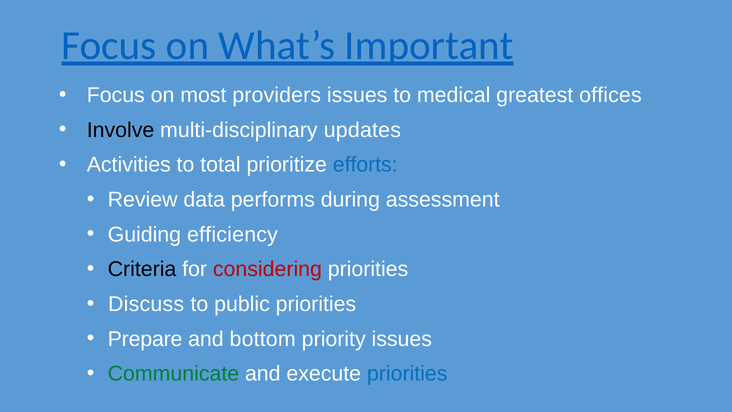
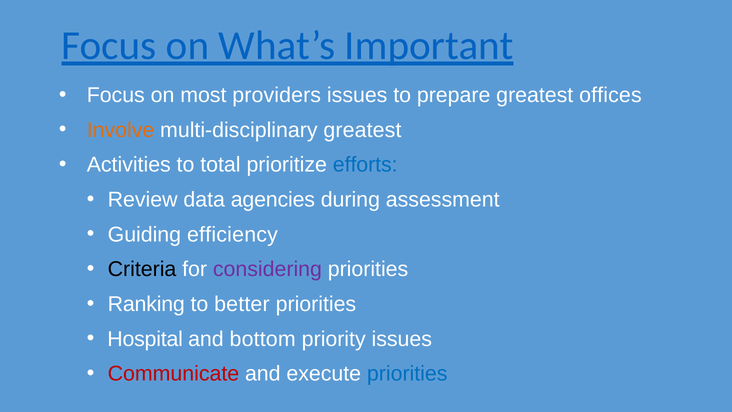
medical: medical -> prepare
Involve colour: black -> orange
multi-disciplinary updates: updates -> greatest
performs: performs -> agencies
considering colour: red -> purple
Discuss: Discuss -> Ranking
public: public -> better
Prepare: Prepare -> Hospital
Communicate colour: green -> red
